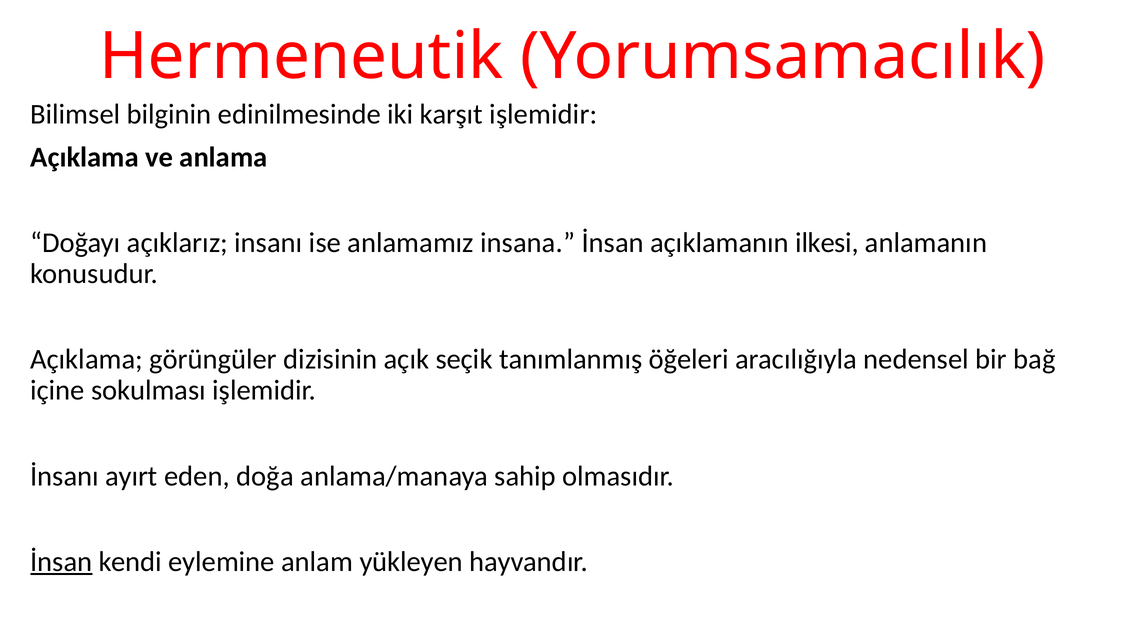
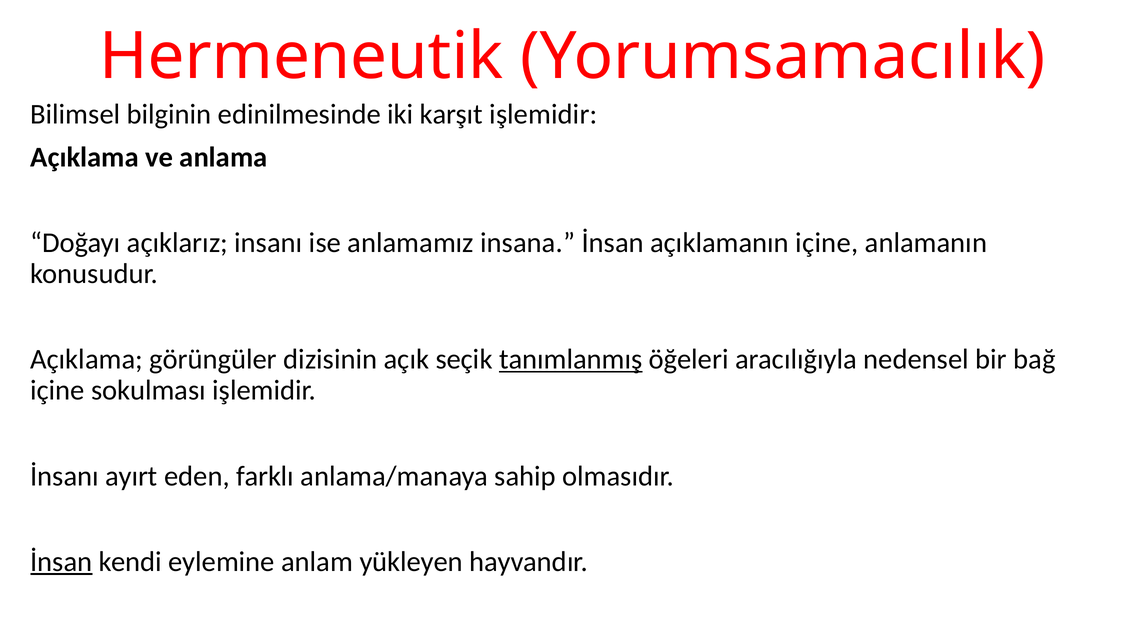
açıklamanın ilkesi: ilkesi -> içine
tanımlanmış underline: none -> present
doğa: doğa -> farklı
